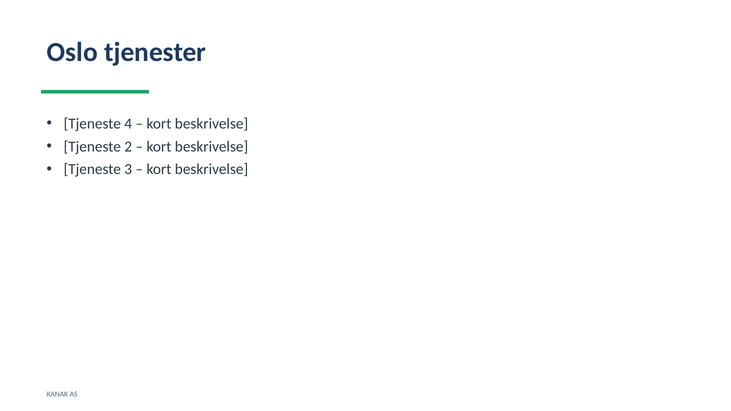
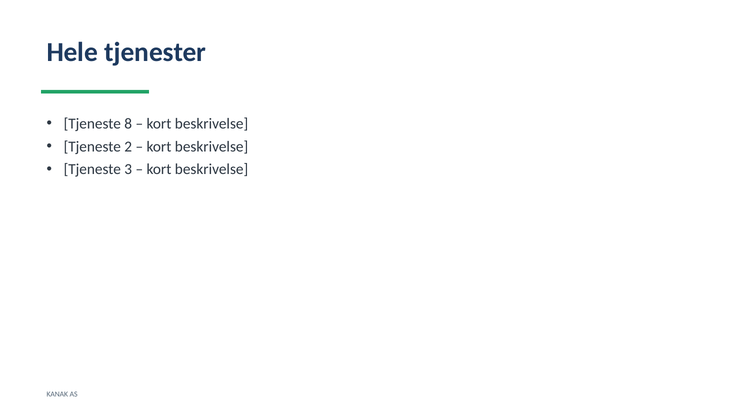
Oslo: Oslo -> Hele
4: 4 -> 8
